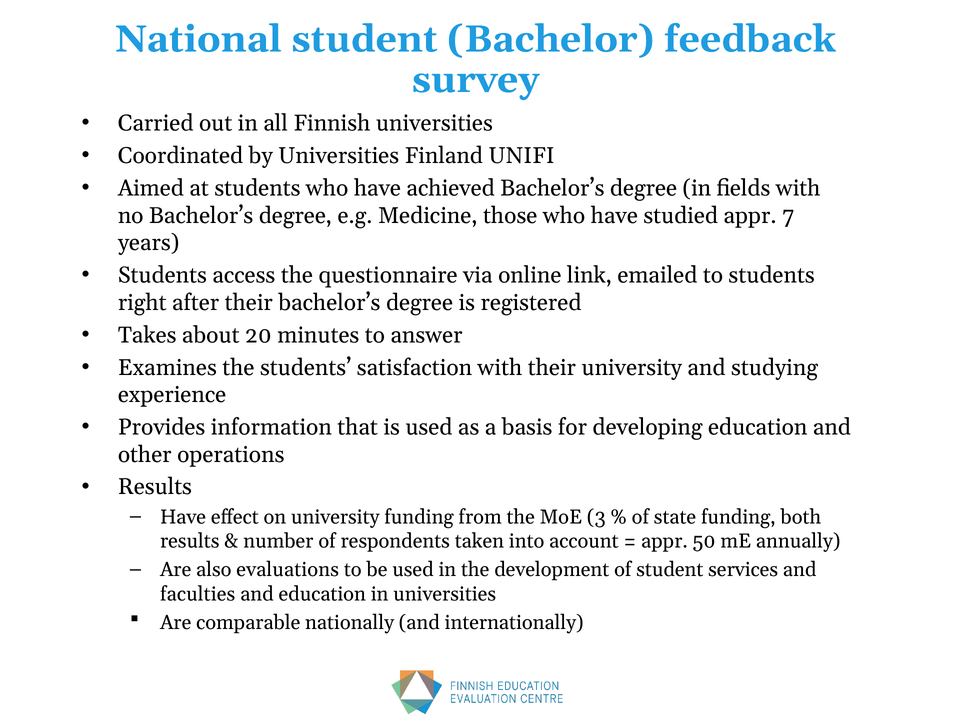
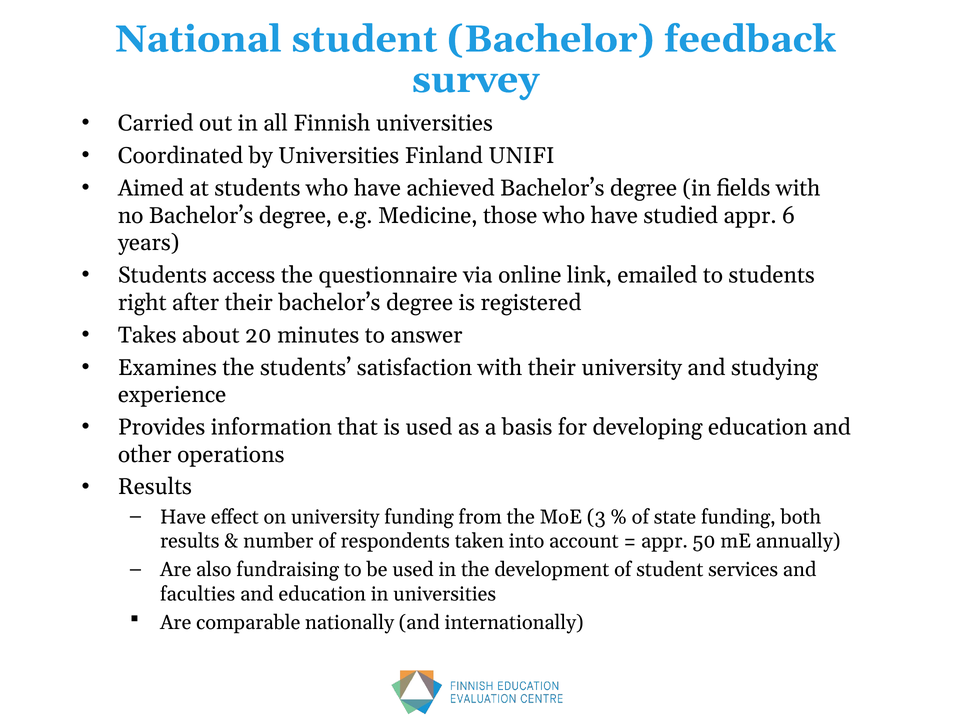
7: 7 -> 6
evaluations: evaluations -> fundraising
